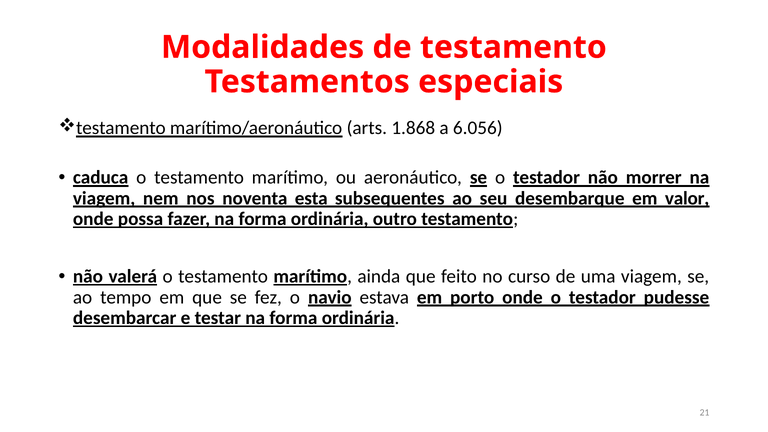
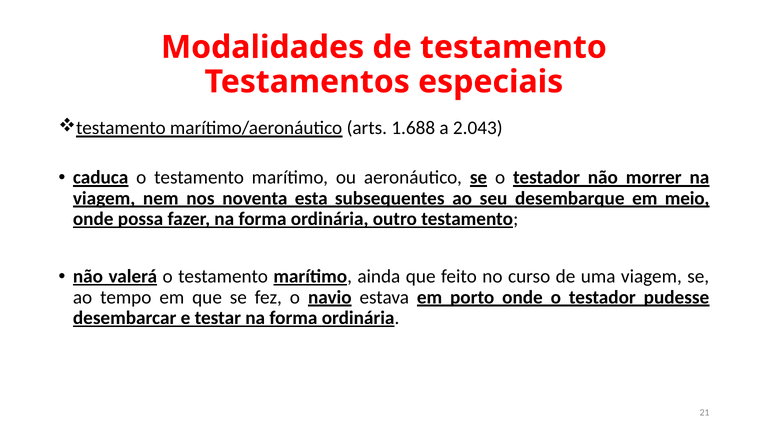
1.868: 1.868 -> 1.688
6.056: 6.056 -> 2.043
valor: valor -> meio
